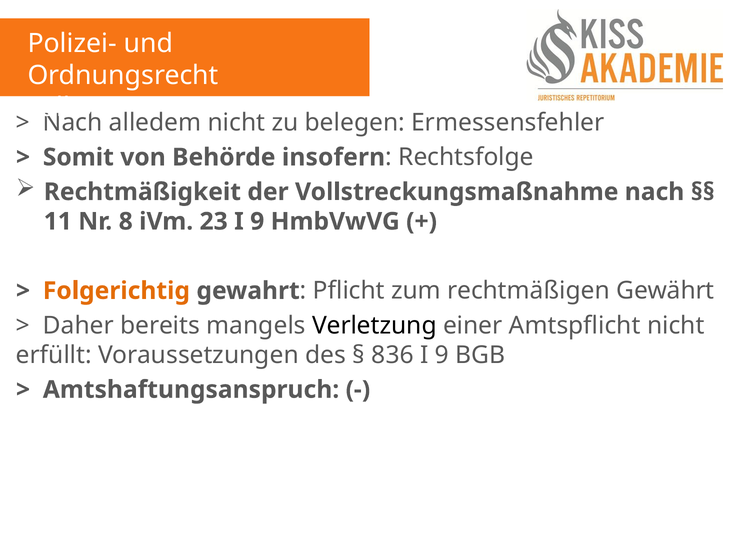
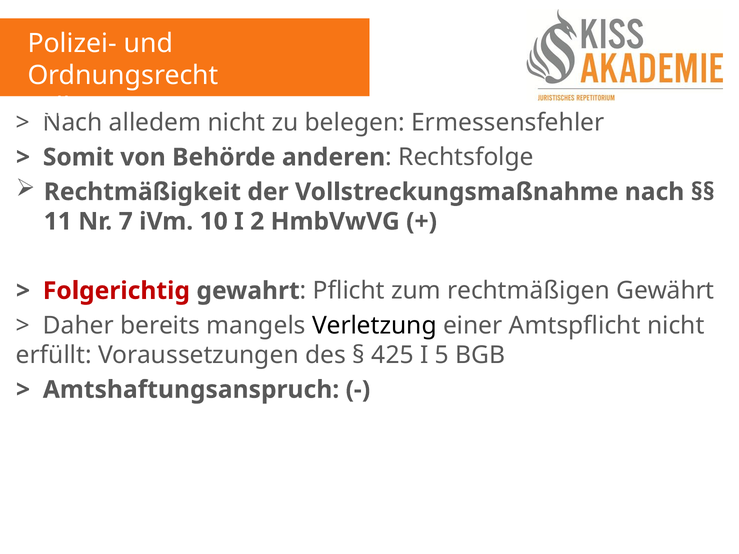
insofern: insofern -> anderen
8: 8 -> 7
23: 23 -> 10
9 at (257, 222): 9 -> 2
Folgerichtig colour: orange -> red
836: 836 -> 425
9 at (442, 355): 9 -> 5
